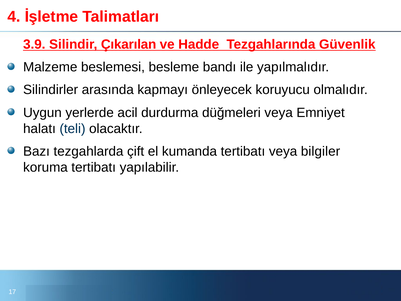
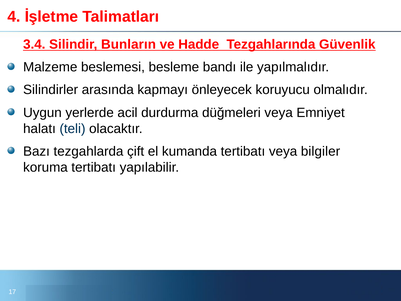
3.9: 3.9 -> 3.4
Çıkarılan: Çıkarılan -> Bunların
